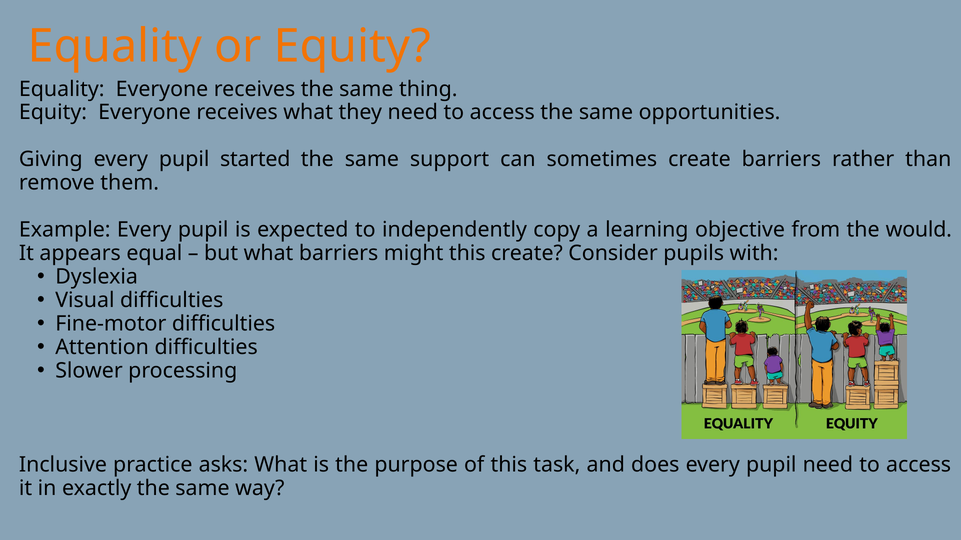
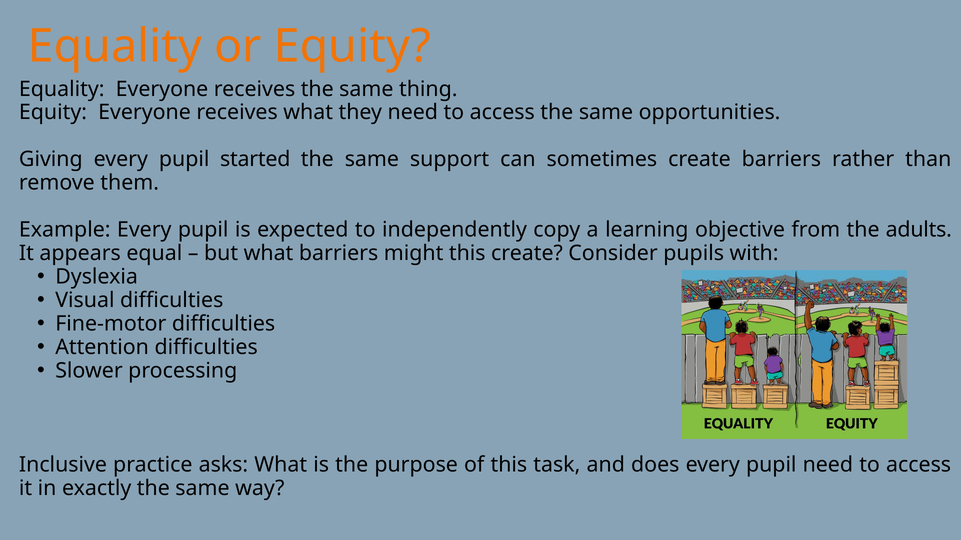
would: would -> adults
